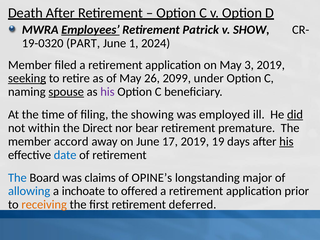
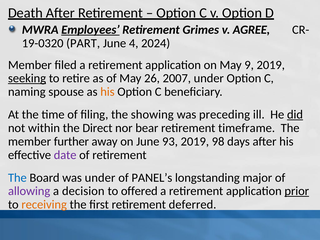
Patrick: Patrick -> Grimes
SHOW: SHOW -> AGREE
1: 1 -> 4
3: 3 -> 9
2099: 2099 -> 2007
spouse underline: present -> none
his at (107, 92) colour: purple -> orange
employed: employed -> preceding
premature: premature -> timeframe
accord: accord -> further
17: 17 -> 93
19: 19 -> 98
his at (286, 141) underline: present -> none
date colour: blue -> purple
was claims: claims -> under
OPINE’s: OPINE’s -> PANEL’s
allowing colour: blue -> purple
inchoate: inchoate -> decision
prior underline: none -> present
